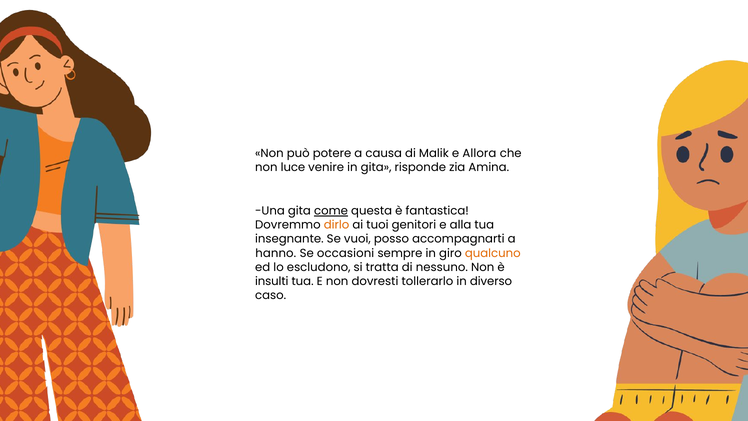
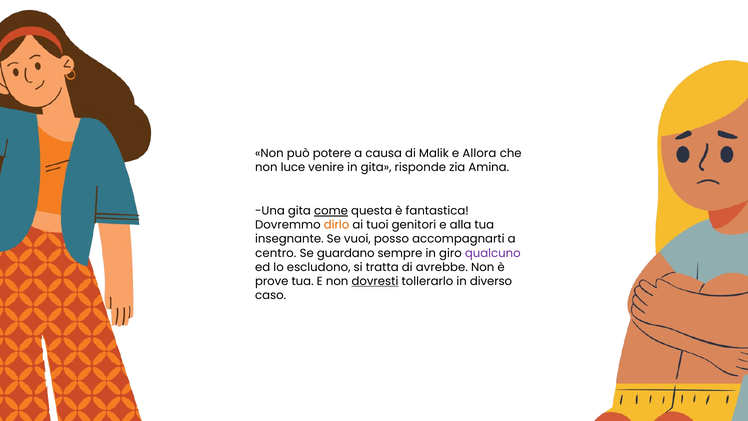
hanno: hanno -> centro
occasioni: occasioni -> guardano
qualcuno colour: orange -> purple
nessuno: nessuno -> avrebbe
insulti: insulti -> prove
dovresti underline: none -> present
